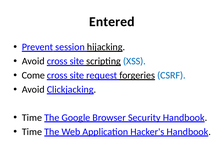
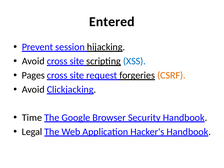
Come: Come -> Pages
CSRF colour: blue -> orange
Time at (32, 132): Time -> Legal
